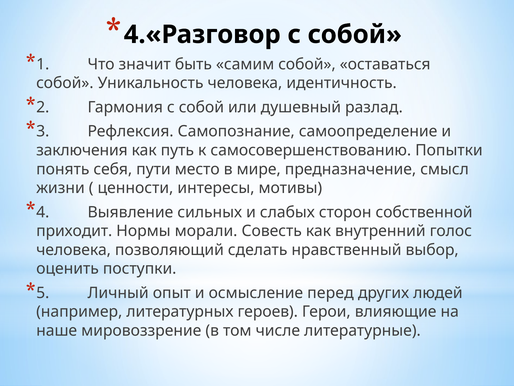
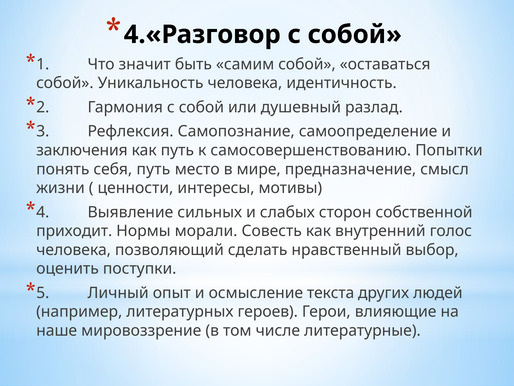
себя пути: пути -> путь
перед: перед -> текста
